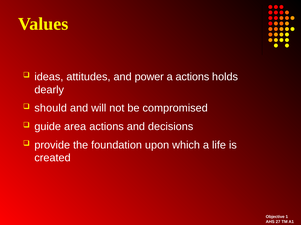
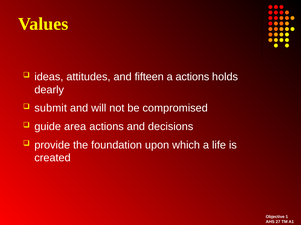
power: power -> fifteen
should: should -> submit
